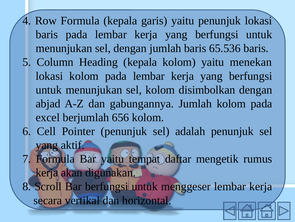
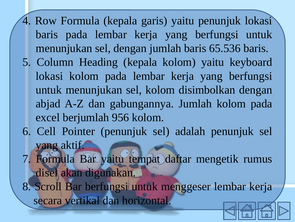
menekan: menekan -> keyboard
656: 656 -> 956
kerja at (47, 172): kerja -> disel
